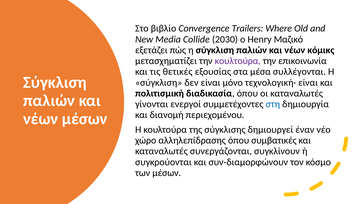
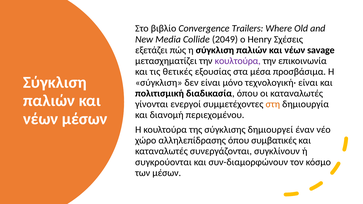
2030: 2030 -> 2049
Μαζικό: Μαζικό -> Σχέσεις
κόμικς: κόμικς -> savage
συλλέγονται: συλλέγονται -> προσβάσιμα
στη colour: blue -> orange
